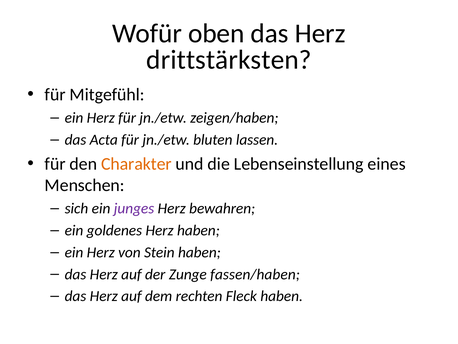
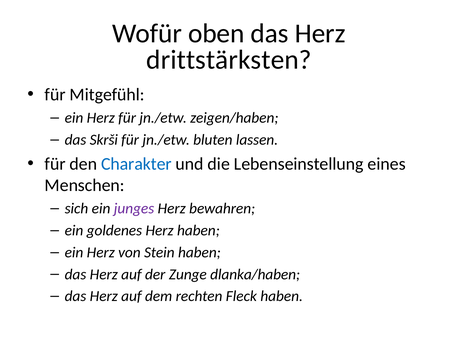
Acta: Acta -> Skrši
Charakter colour: orange -> blue
fassen/haben: fassen/haben -> dlanka/haben
